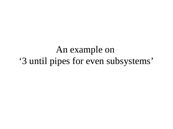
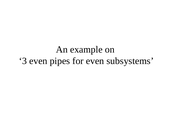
3 until: until -> even
